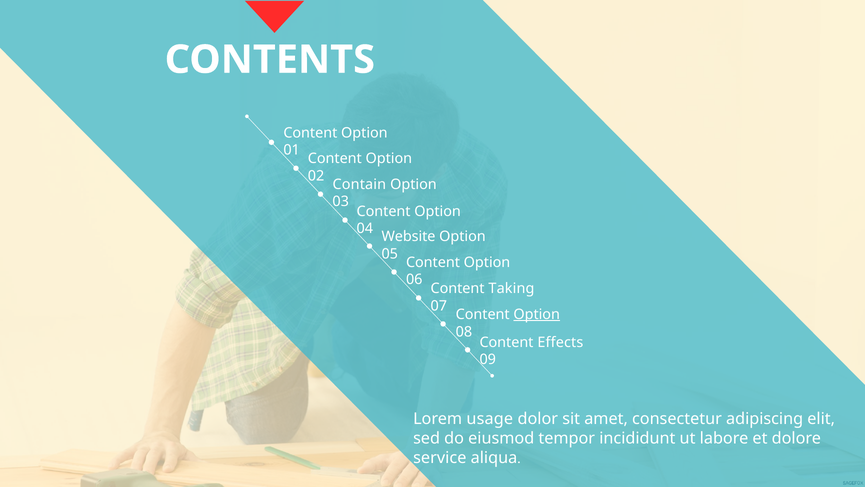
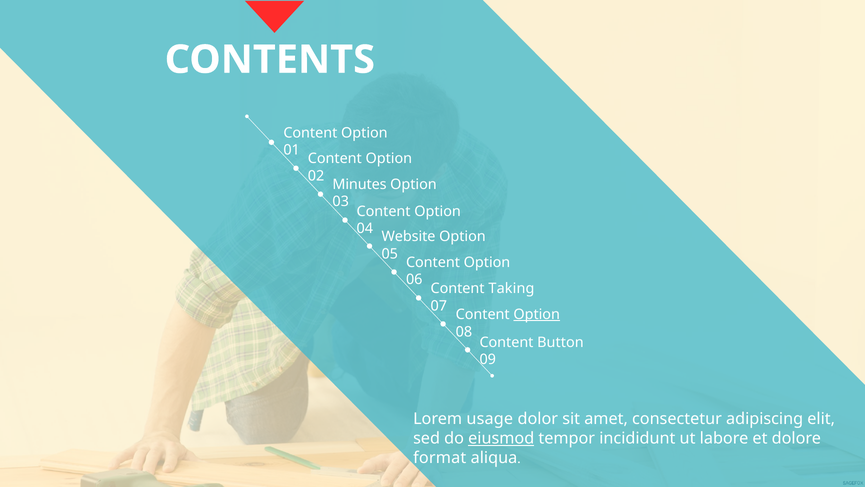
Contain: Contain -> Minutes
Effects: Effects -> Button
eiusmod underline: none -> present
service: service -> format
